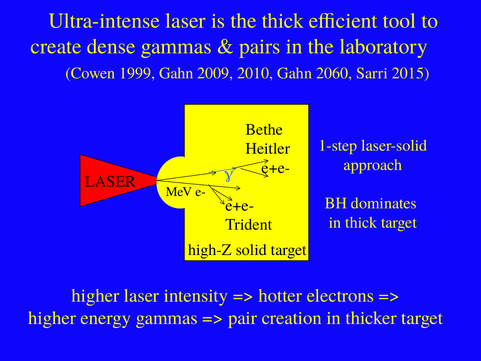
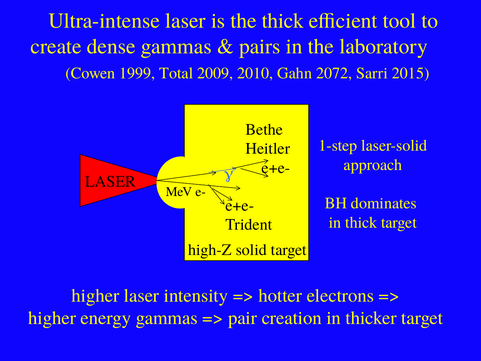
1999 Gahn: Gahn -> Total
2060: 2060 -> 2072
